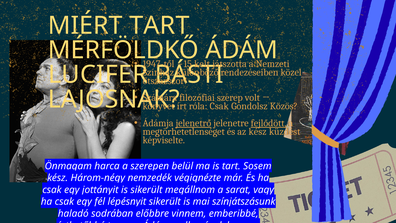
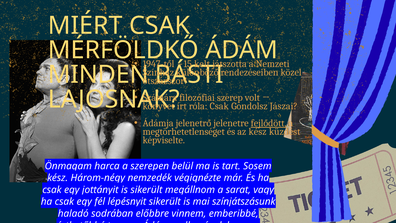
TART at (159, 25): TART -> CSAK
LUCIFER: LUCIFER -> MINDEN
Közös: Közös -> Jászai
jelenetrő underline: present -> none
